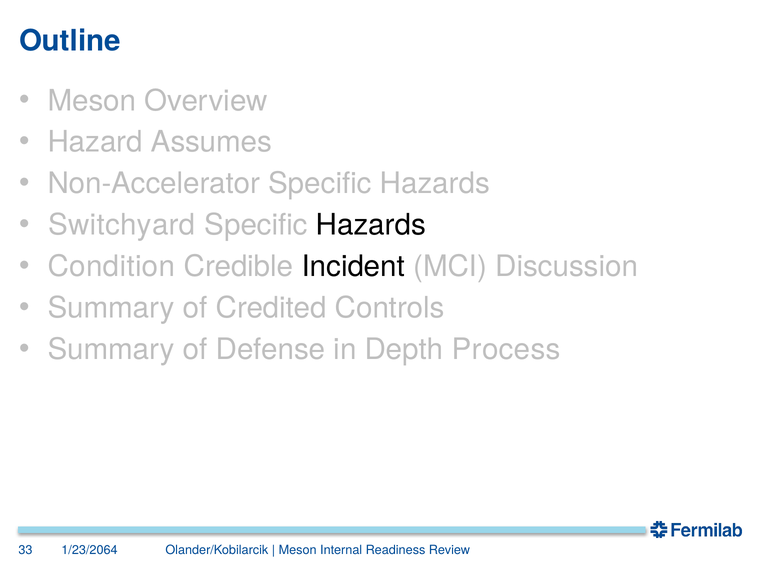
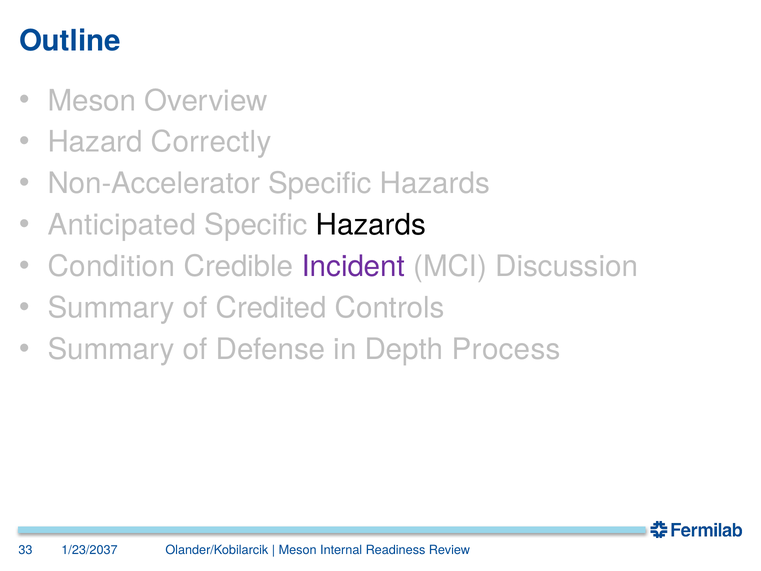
Assumes: Assumes -> Correctly
Switchyard: Switchyard -> Anticipated
Incident colour: black -> purple
1/23/2064: 1/23/2064 -> 1/23/2037
